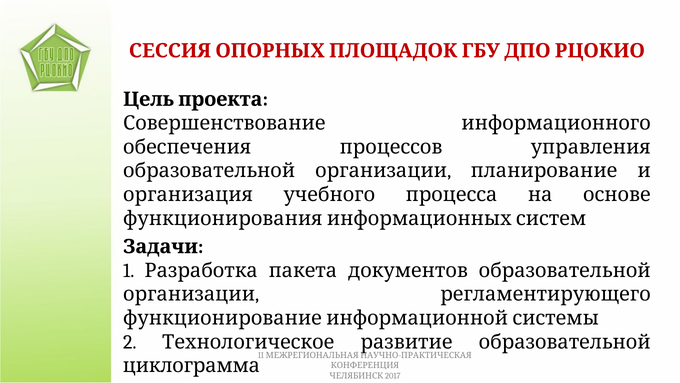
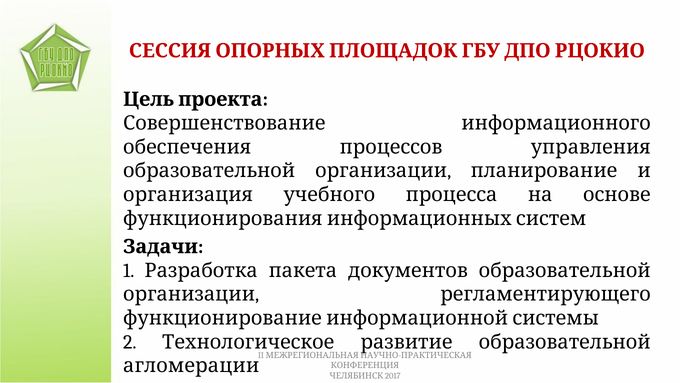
циклограмма: циклограмма -> агломерации
